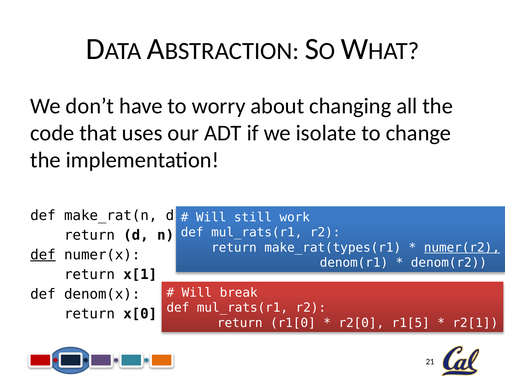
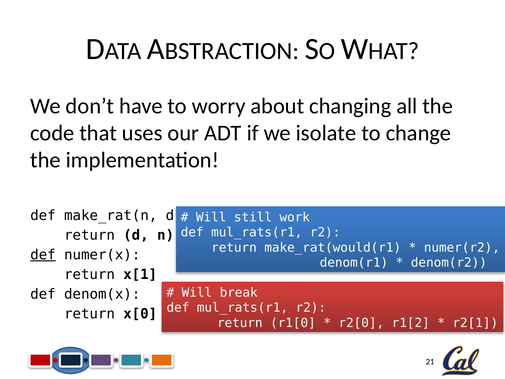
make_rat(types(r1: make_rat(types(r1 -> make_rat(would(r1
numer(r2 underline: present -> none
r1[5: r1[5 -> r1[2
